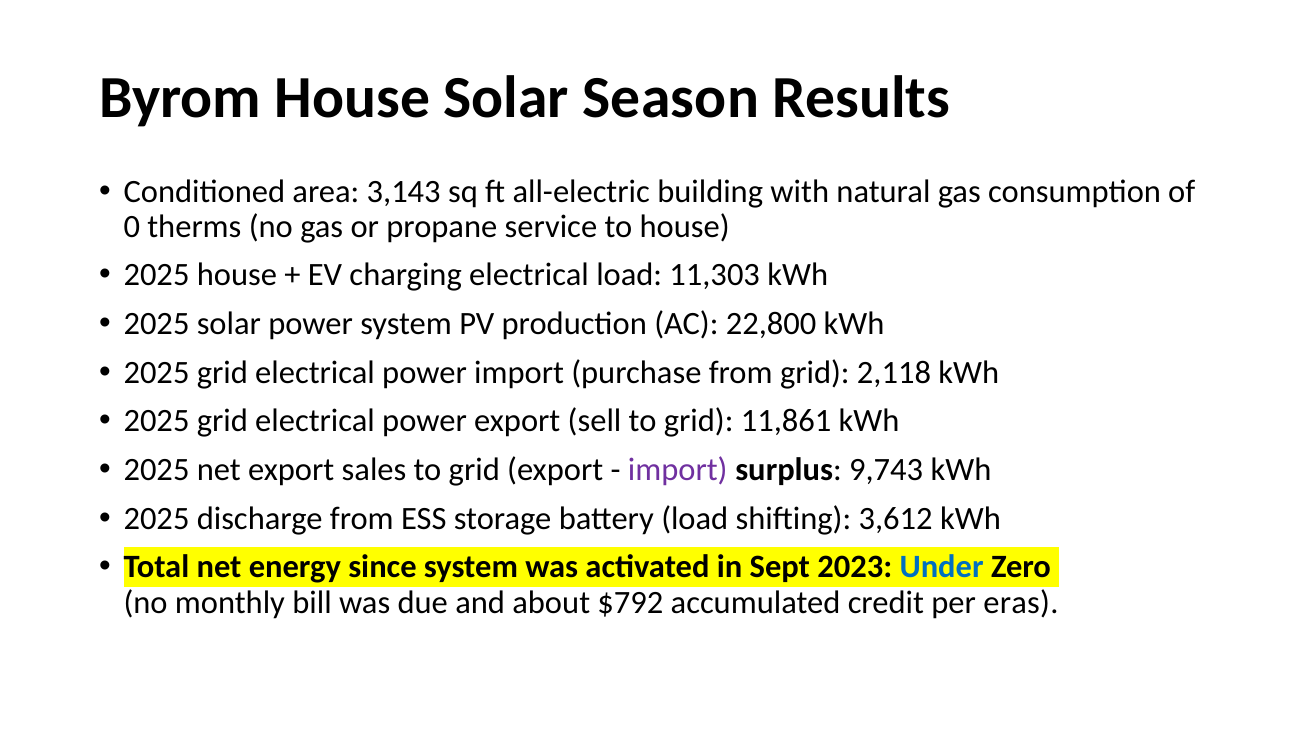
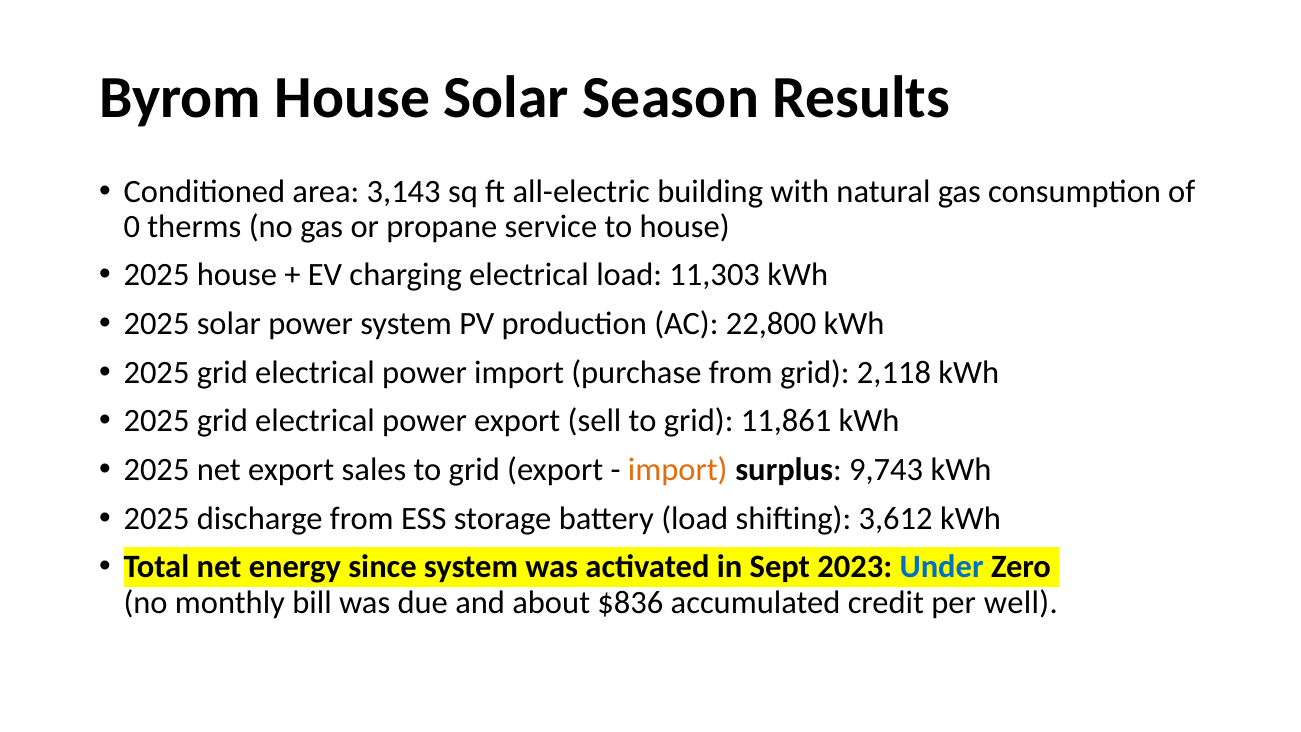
import at (678, 470) colour: purple -> orange
$792: $792 -> $836
eras: eras -> well
